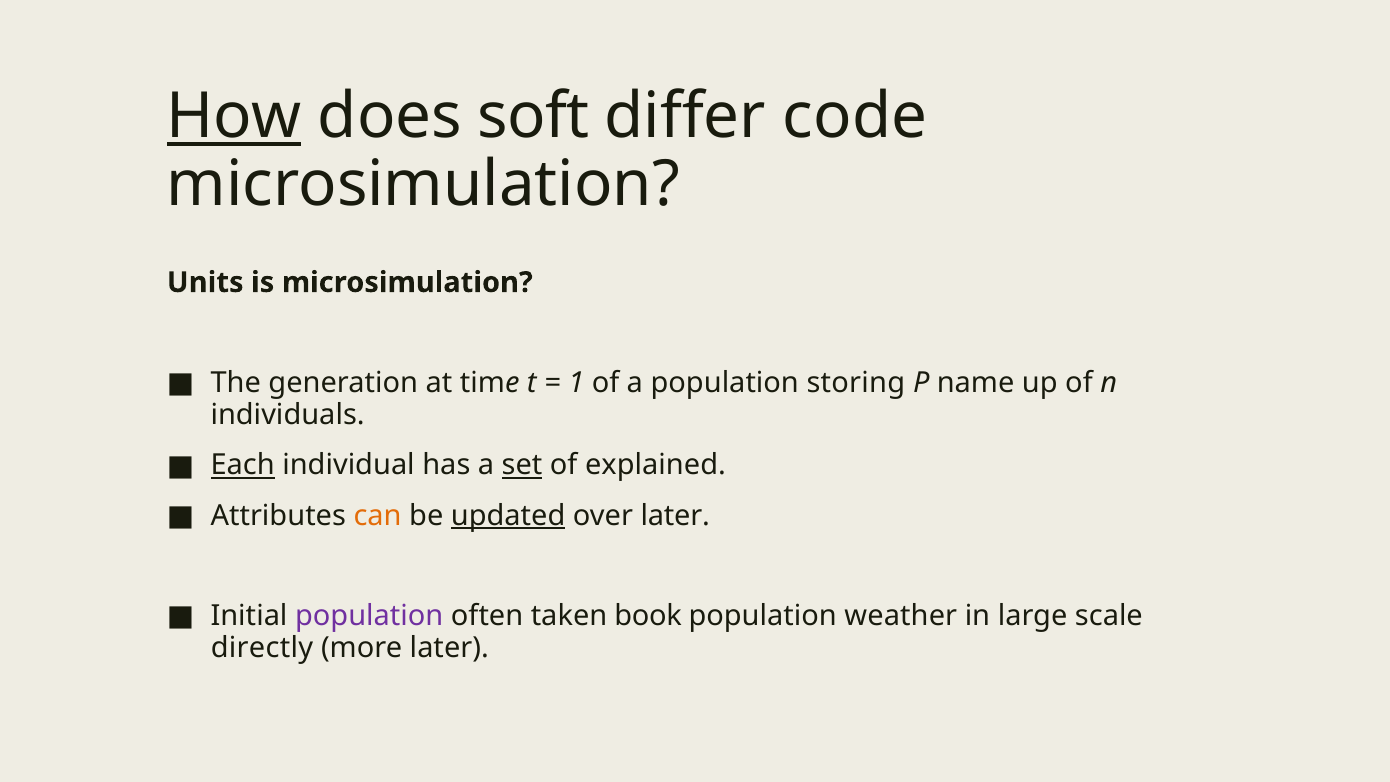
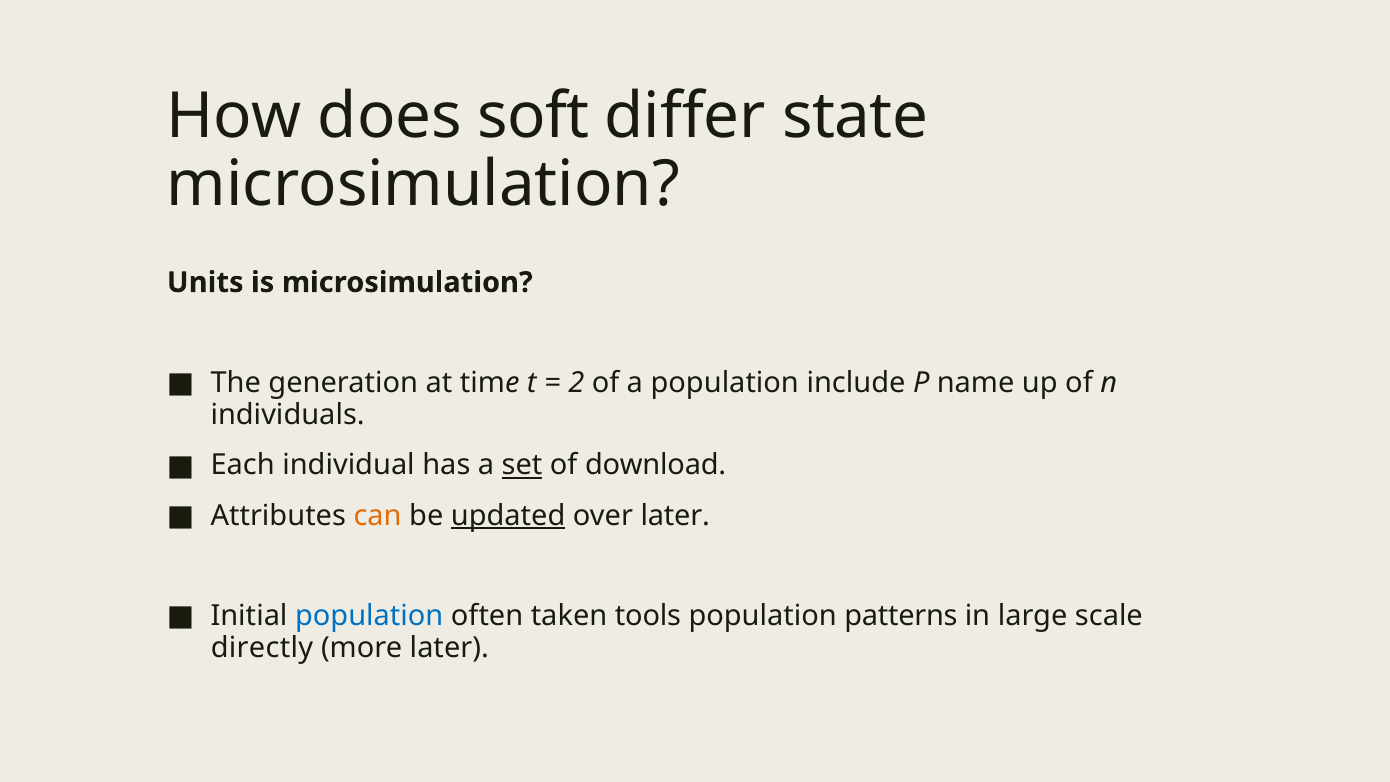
How underline: present -> none
code: code -> state
1: 1 -> 2
storing: storing -> include
Each underline: present -> none
explained: explained -> download
population at (369, 616) colour: purple -> blue
book: book -> tools
weather: weather -> patterns
